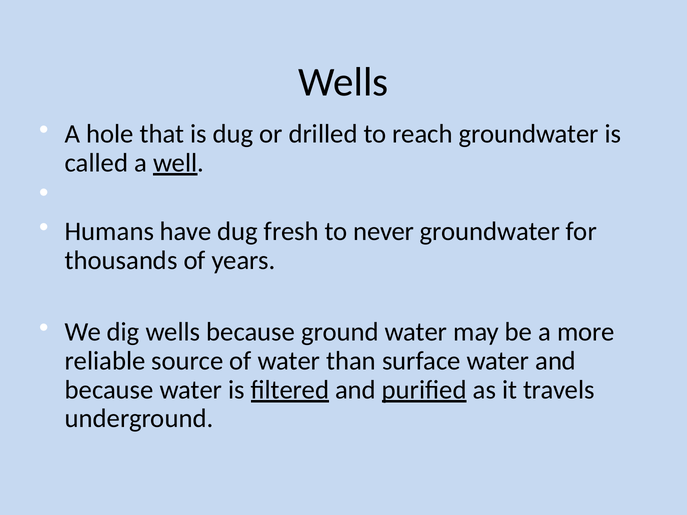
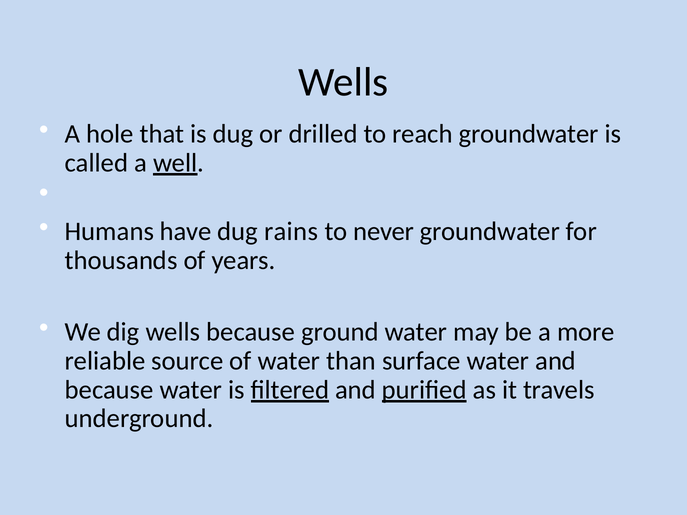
fresh: fresh -> rains
